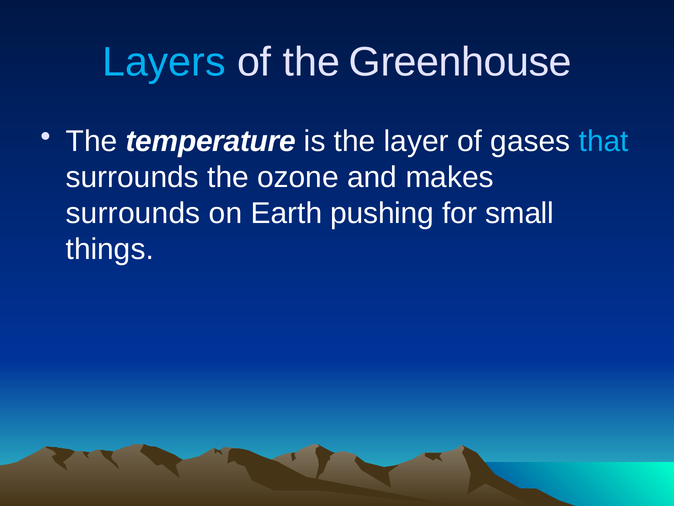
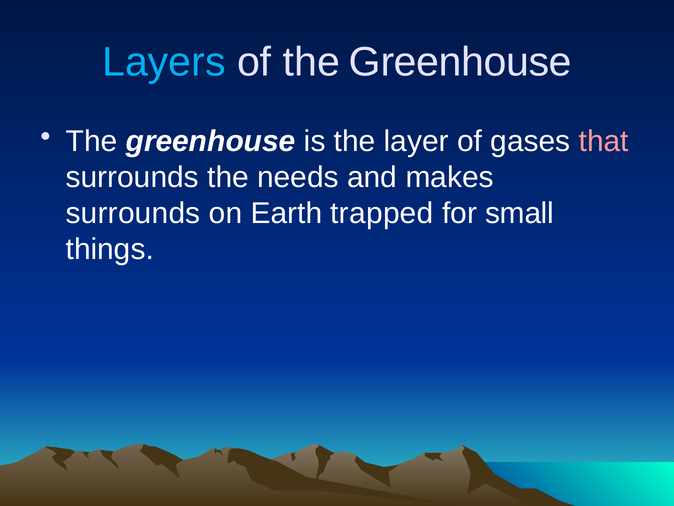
temperature at (211, 141): temperature -> greenhouse
that colour: light blue -> pink
ozone: ozone -> needs
pushing: pushing -> trapped
